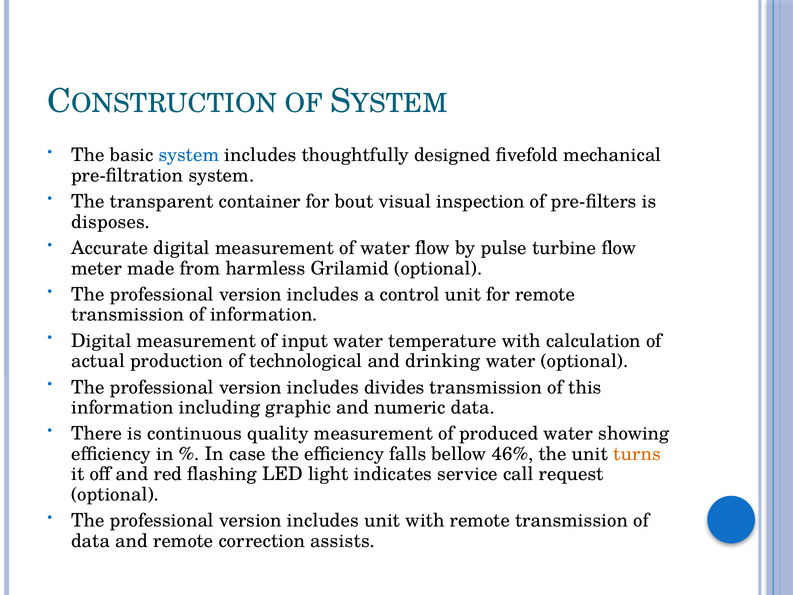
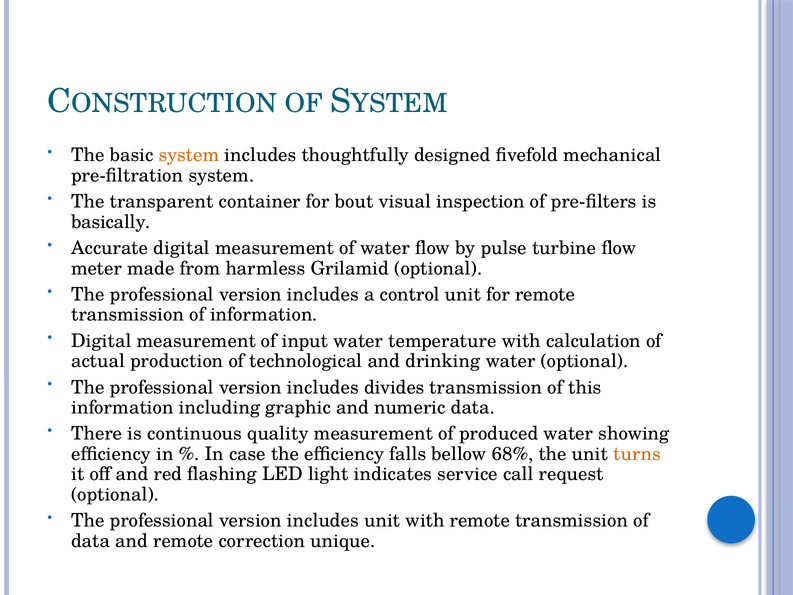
system at (189, 155) colour: blue -> orange
disposes: disposes -> basically
46%: 46% -> 68%
assists: assists -> unique
